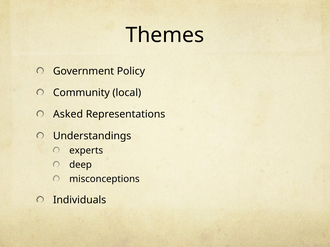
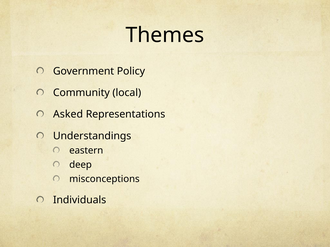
experts: experts -> eastern
